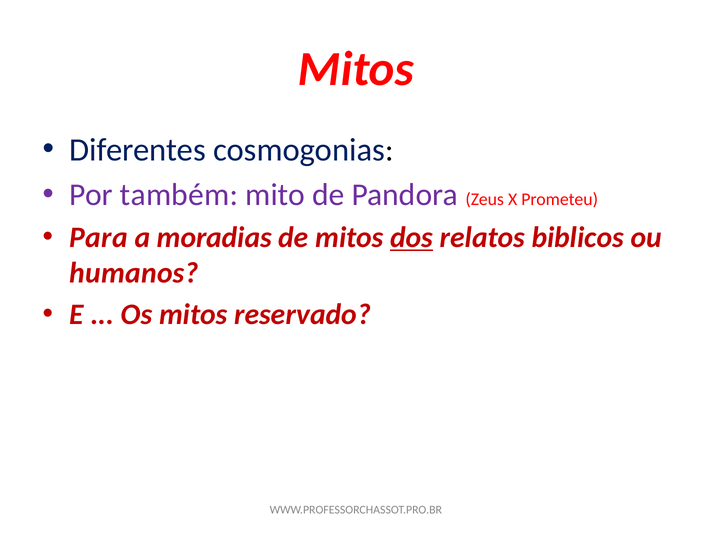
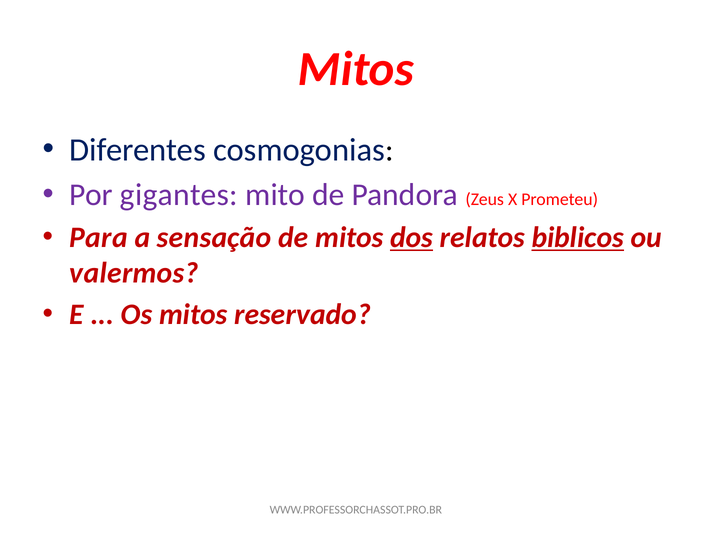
também: também -> gigantes
moradias: moradias -> sensação
biblicos underline: none -> present
humanos: humanos -> valermos
